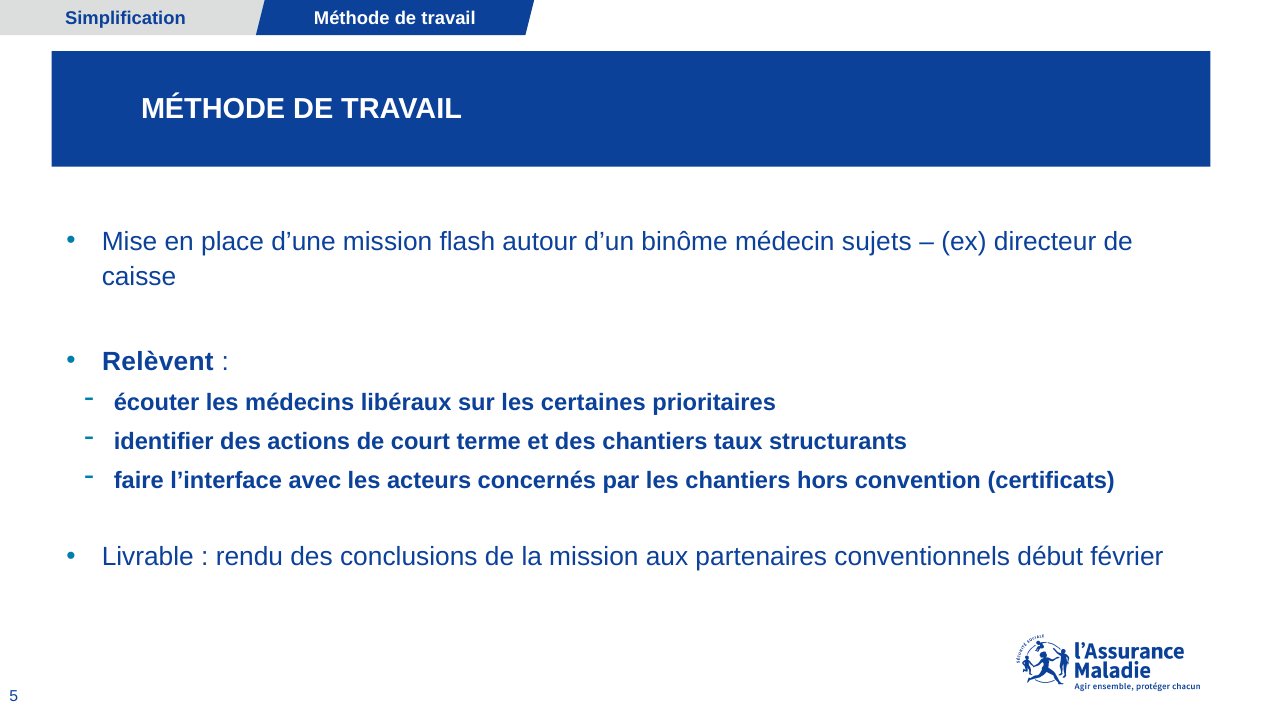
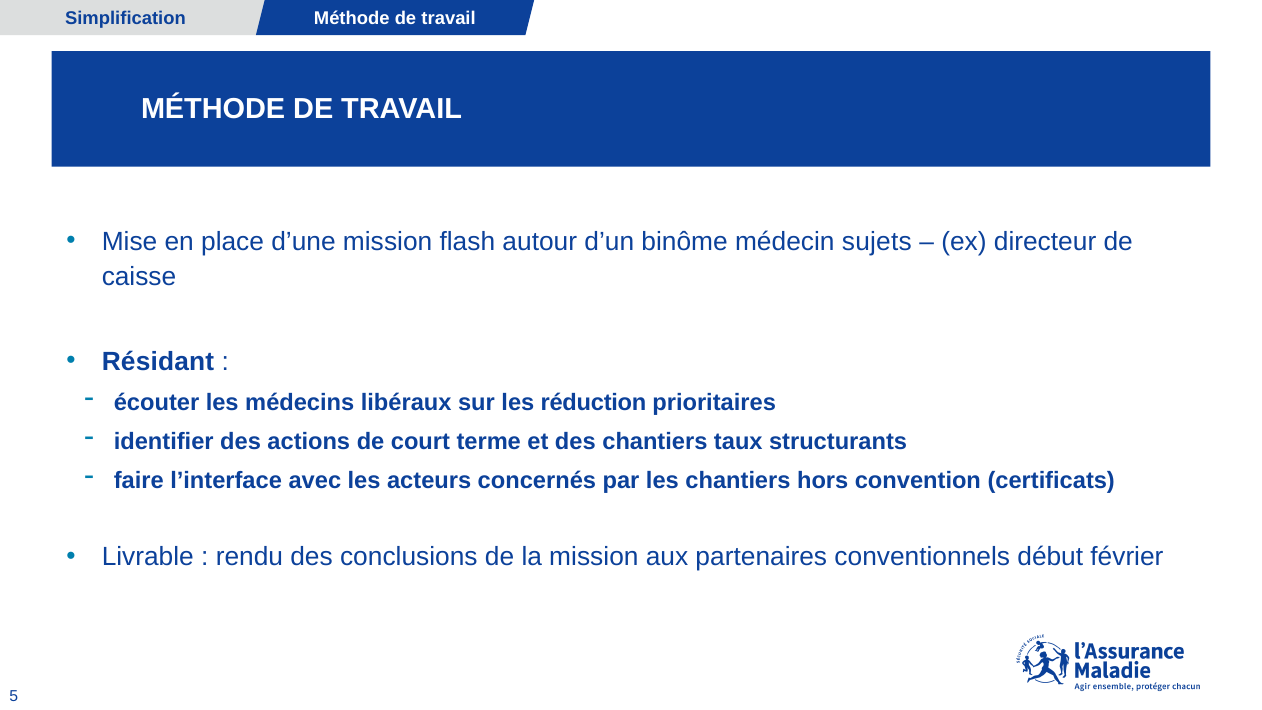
Relèvent: Relèvent -> Résidant
certaines: certaines -> réduction
